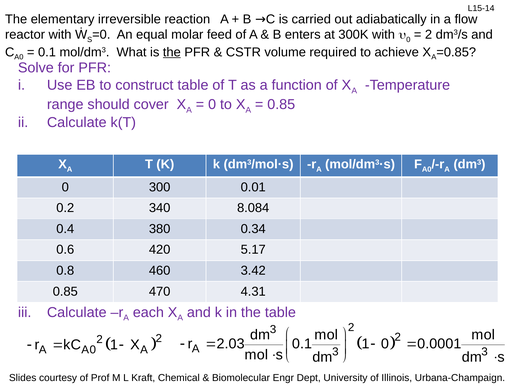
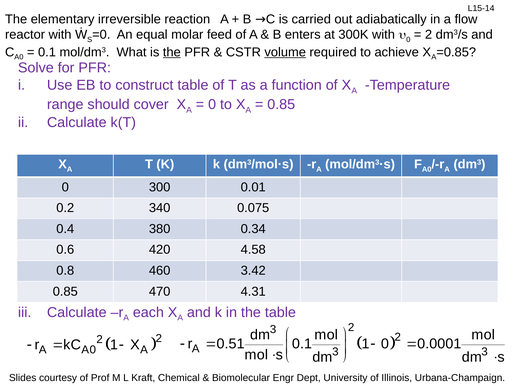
volume underline: none -> present
8.084: 8.084 -> 0.075
5.17: 5.17 -> 4.58
2.03: 2.03 -> 0.51
